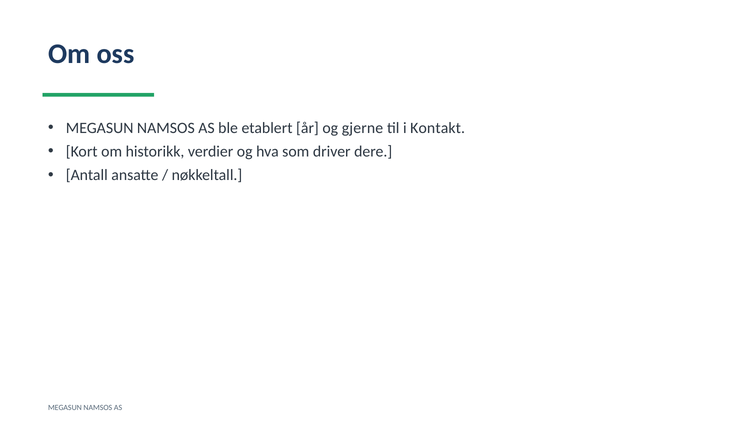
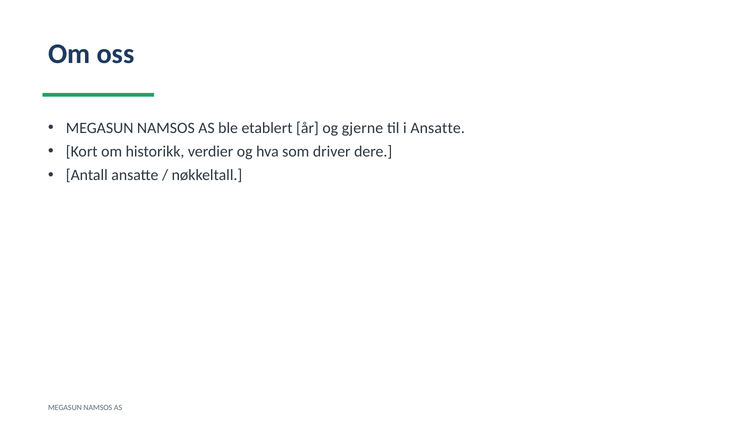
i Kontakt: Kontakt -> Ansatte
